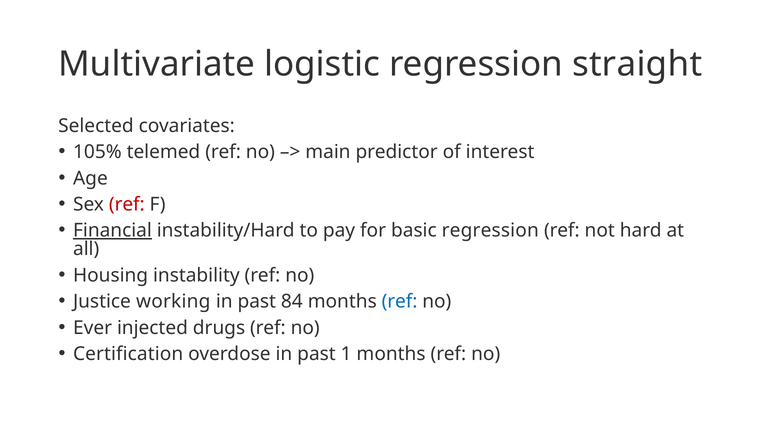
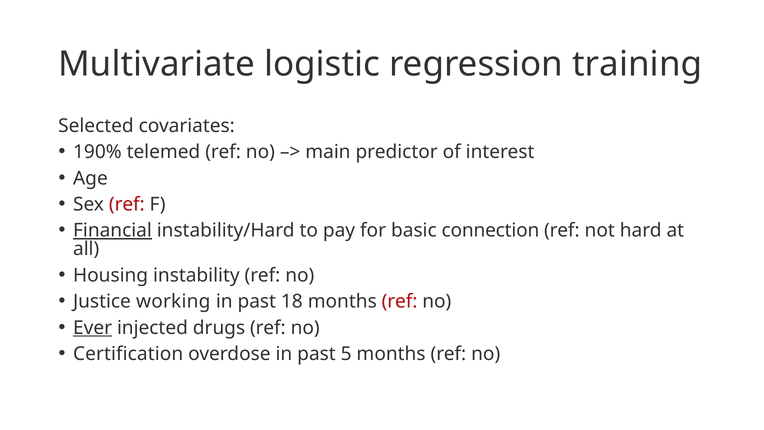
straight: straight -> training
105%: 105% -> 190%
basic regression: regression -> connection
84: 84 -> 18
ref at (400, 301) colour: blue -> red
Ever underline: none -> present
1: 1 -> 5
